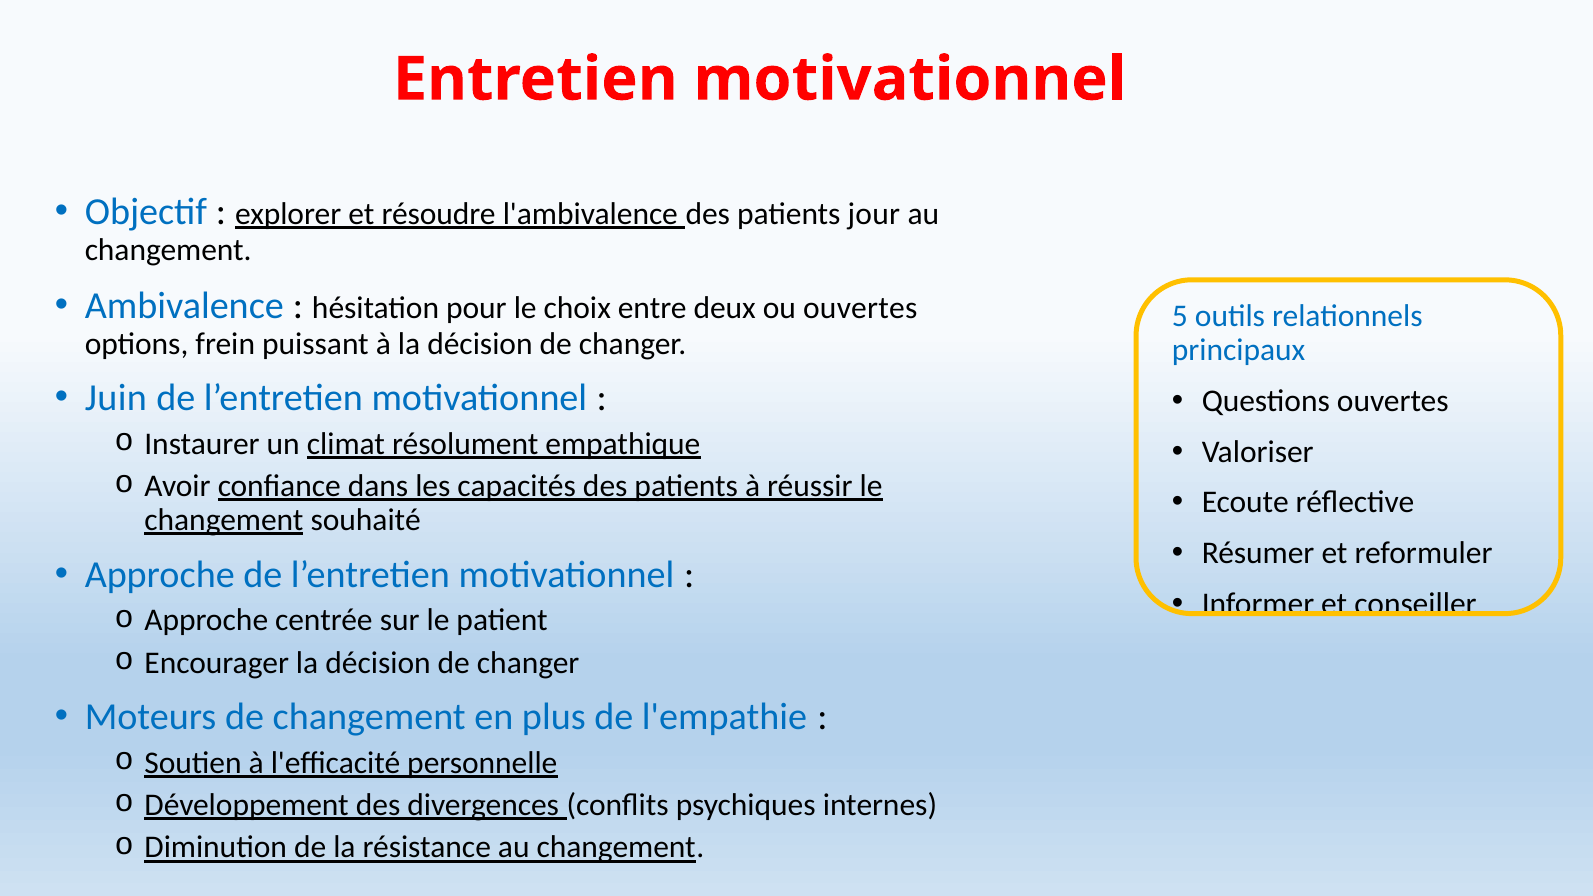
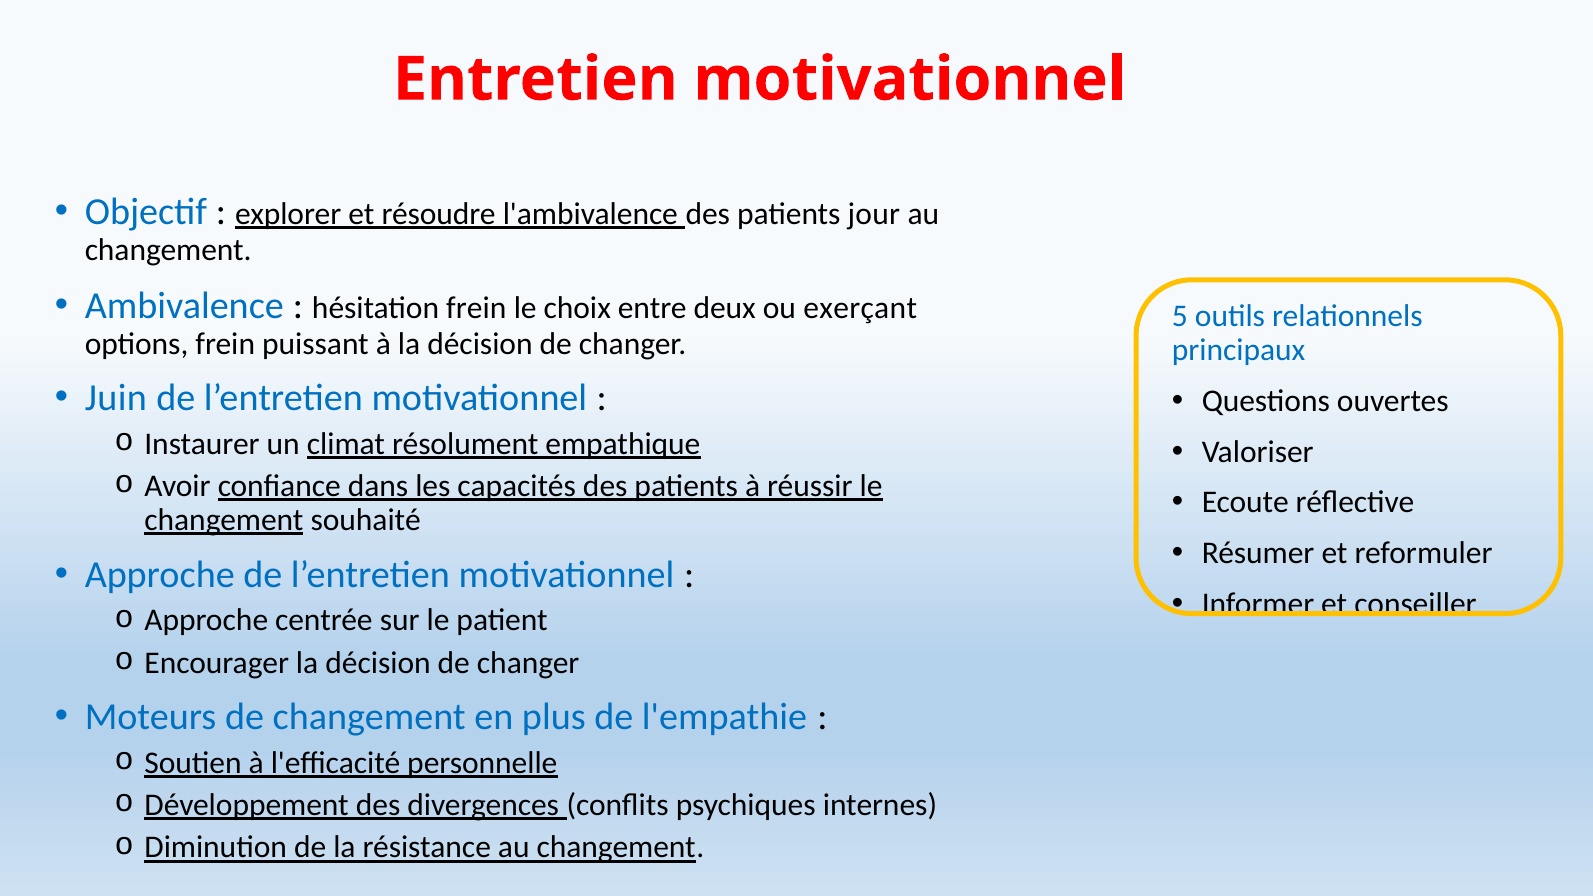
hésitation pour: pour -> frein
ou ouvertes: ouvertes -> exerçant
